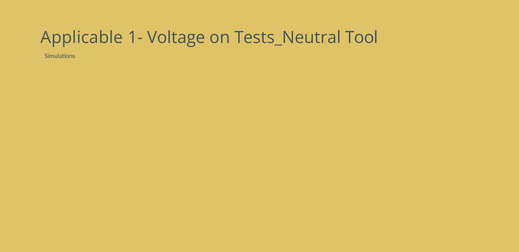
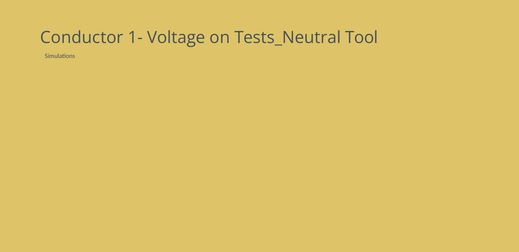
Applicable: Applicable -> Conductor
